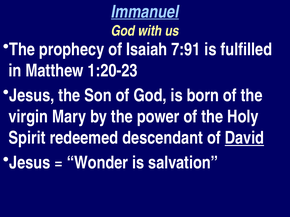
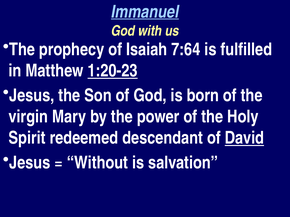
7:91: 7:91 -> 7:64
1:20-23 underline: none -> present
Wonder: Wonder -> Without
